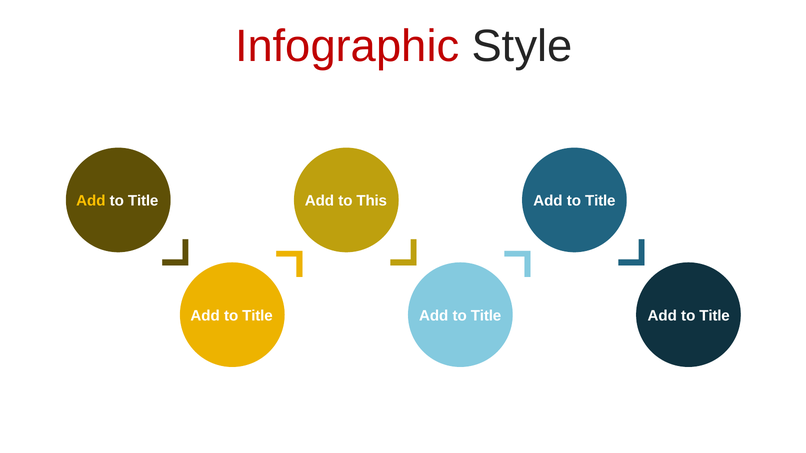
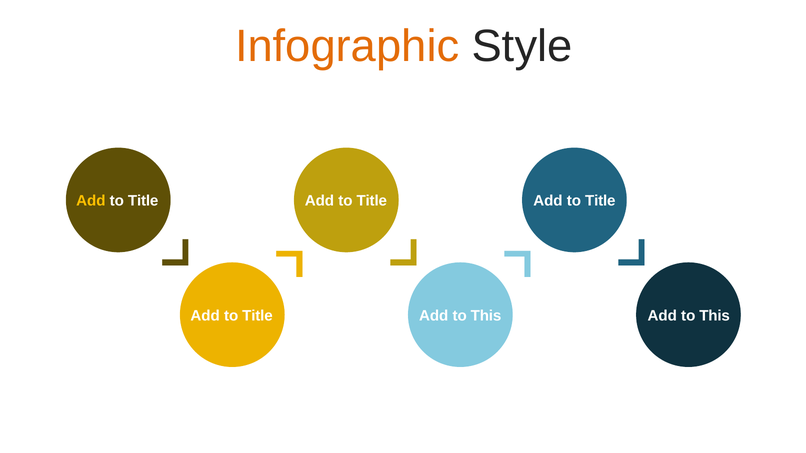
Infographic colour: red -> orange
This at (372, 201): This -> Title
Title at (486, 316): Title -> This
Title at (715, 316): Title -> This
